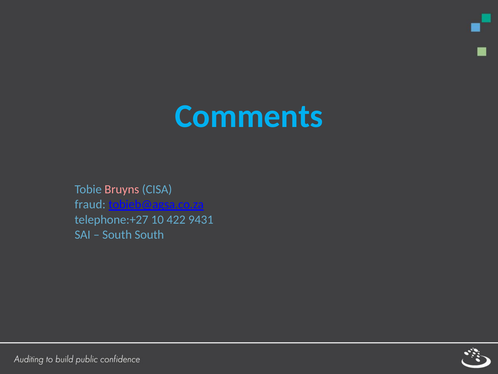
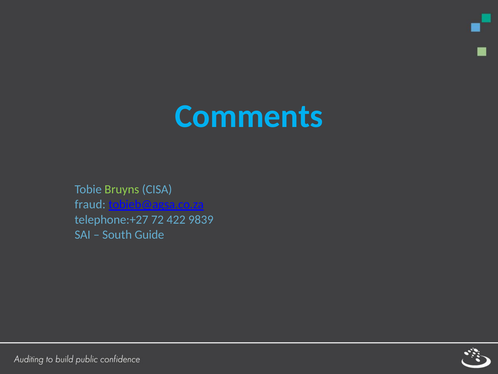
Bruyns colour: pink -> light green
10: 10 -> 72
9431: 9431 -> 9839
South South: South -> Guide
